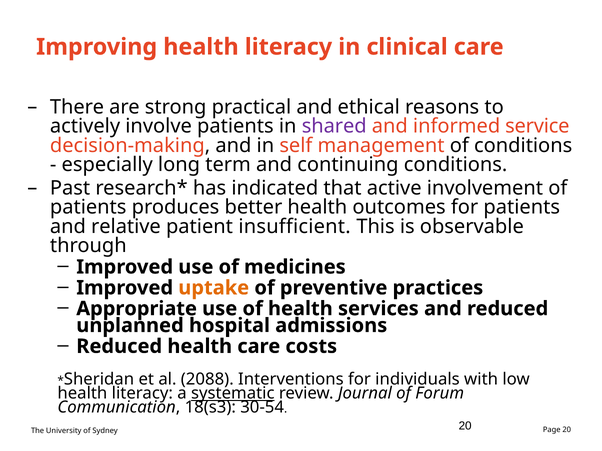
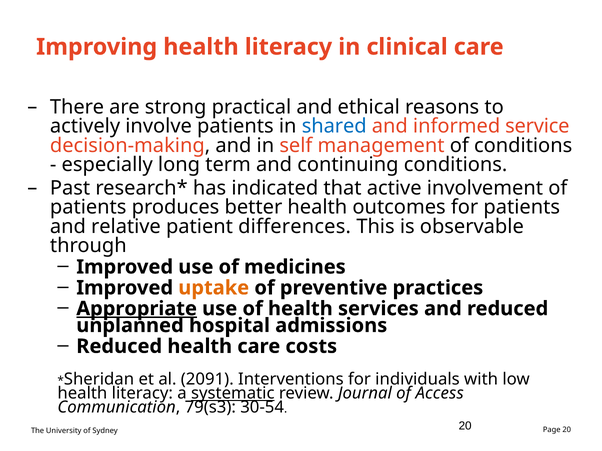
shared colour: purple -> blue
insufficient: insufficient -> differences
Appropriate underline: none -> present
2088: 2088 -> 2091
Forum: Forum -> Access
18(s3: 18(s3 -> 79(s3
